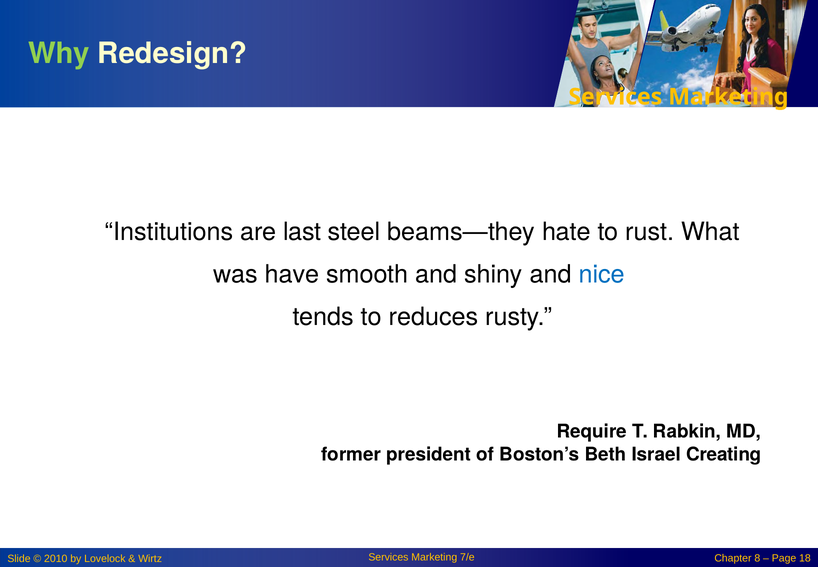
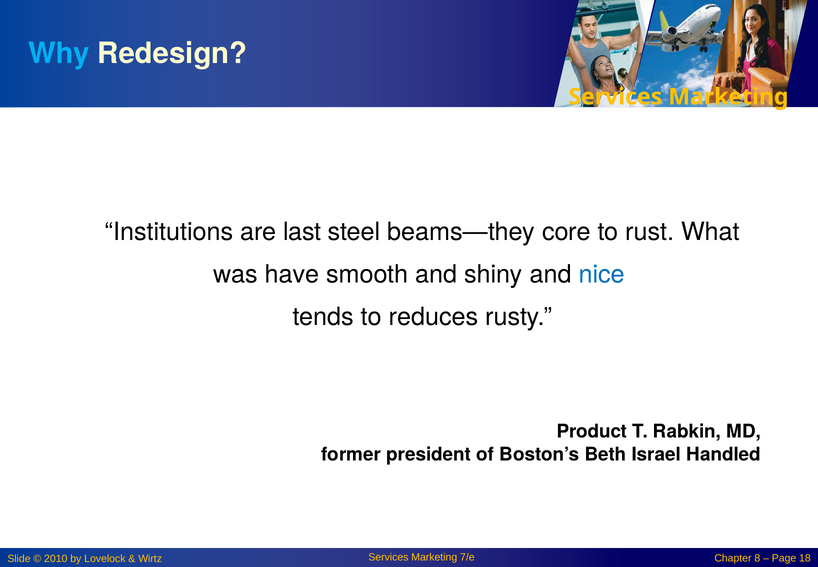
Why colour: light green -> light blue
hate: hate -> core
Require: Require -> Product
Creating: Creating -> Handled
